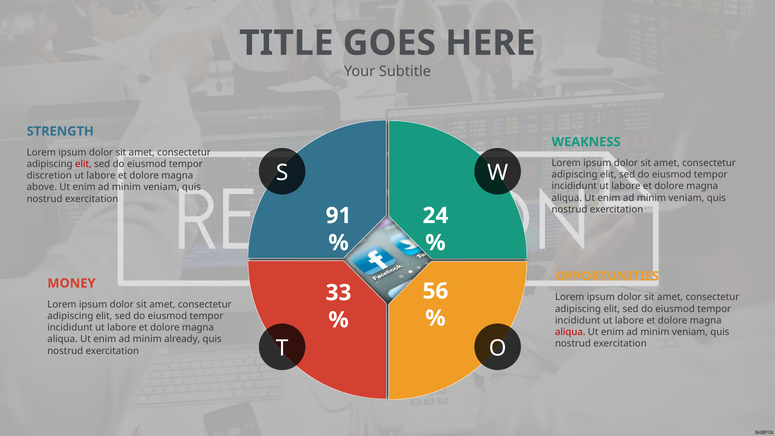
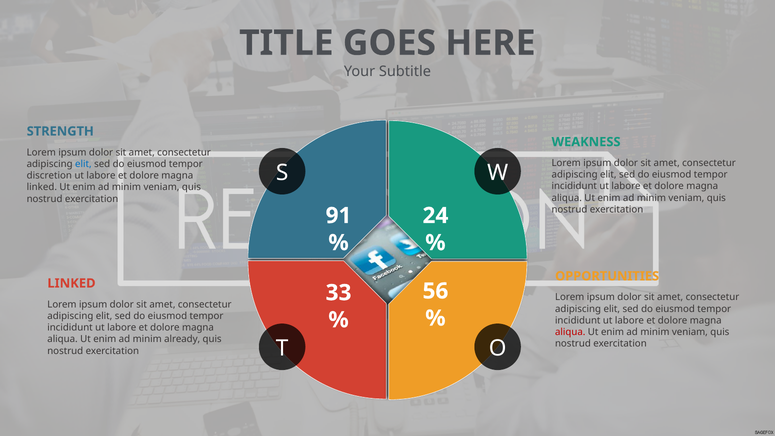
elit at (83, 164) colour: red -> blue
above at (42, 187): above -> linked
MONEY at (71, 283): MONEY -> LINKED
